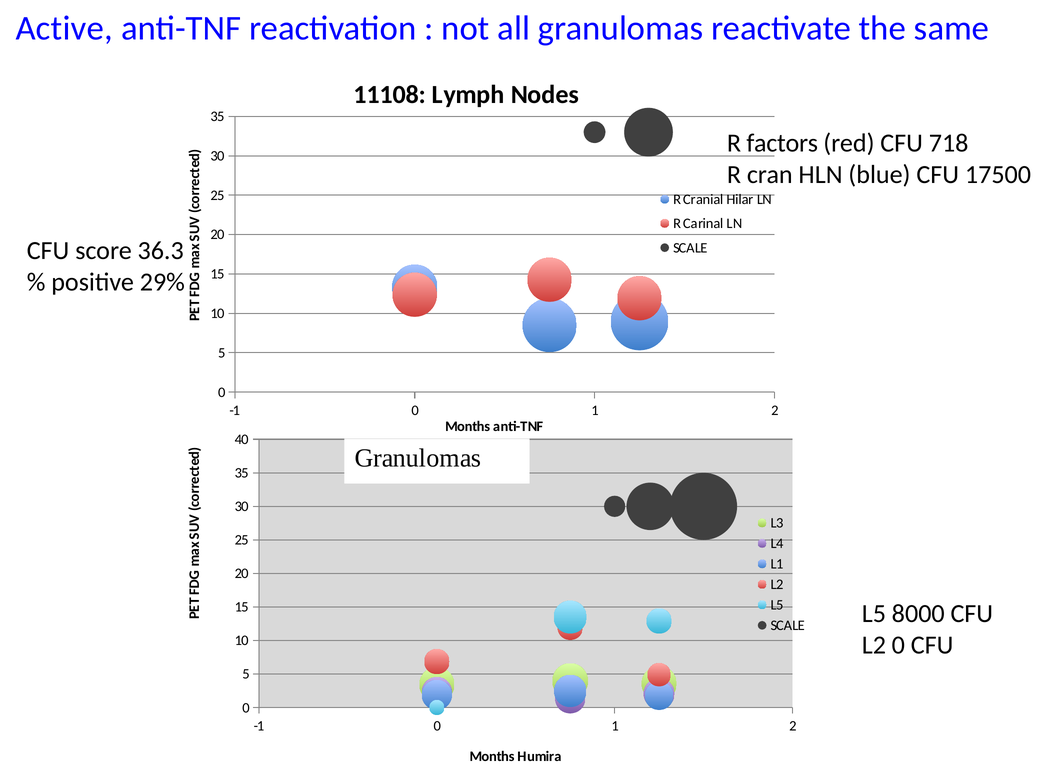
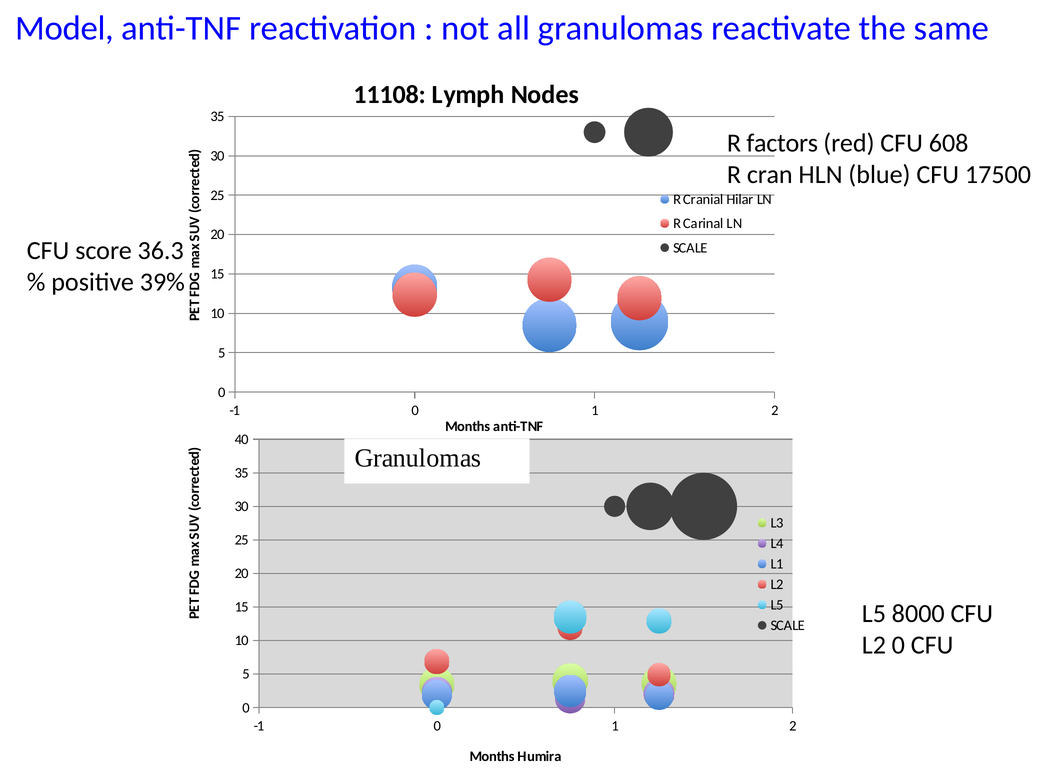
Active: Active -> Model
718: 718 -> 608
29%: 29% -> 39%
